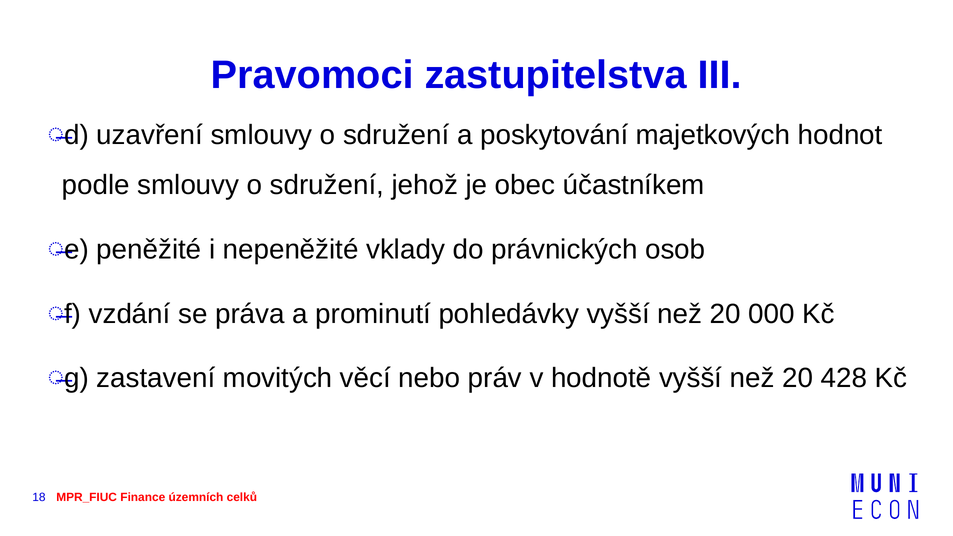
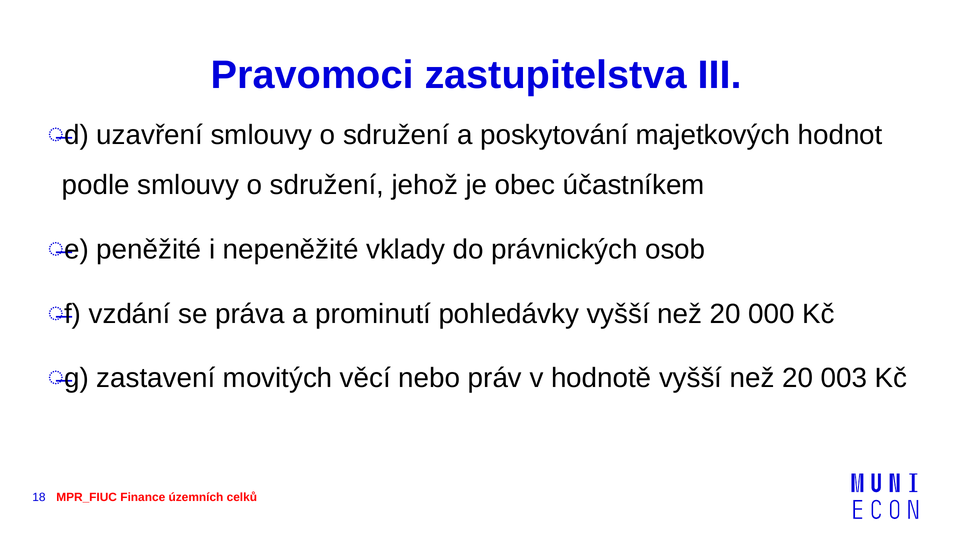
428: 428 -> 003
